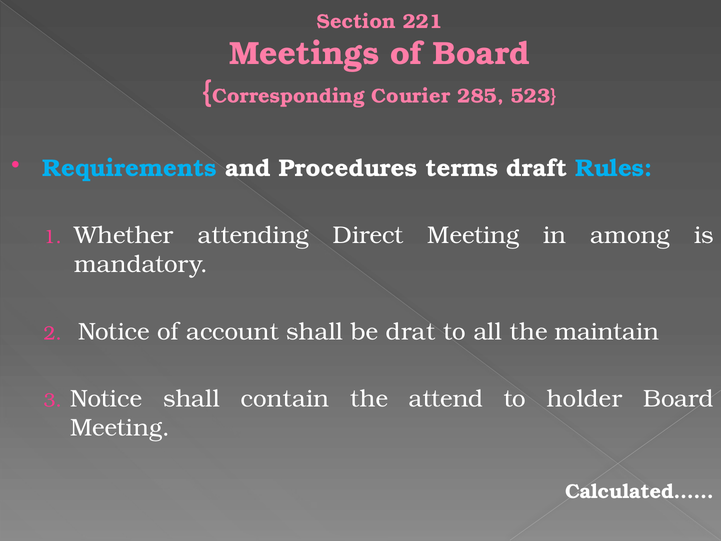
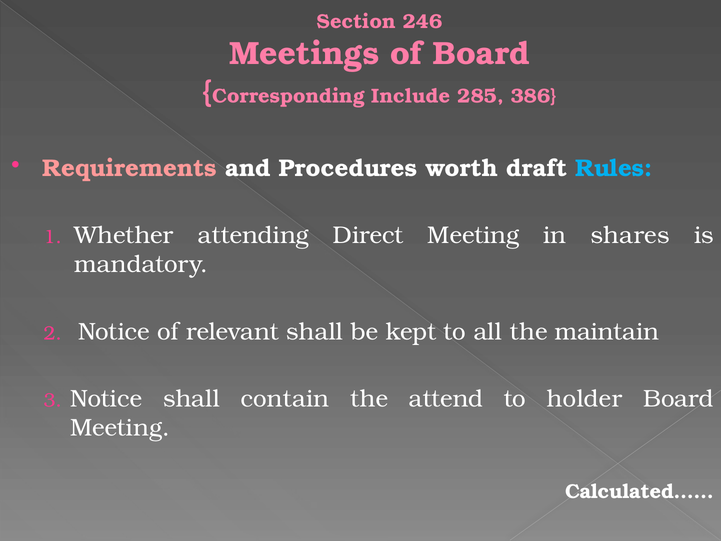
221: 221 -> 246
Courier: Courier -> Include
523: 523 -> 386
Requirements colour: light blue -> pink
terms: terms -> worth
among: among -> shares
account: account -> relevant
drat: drat -> kept
